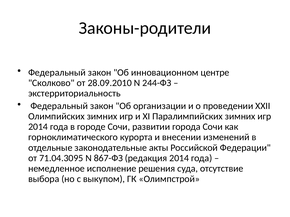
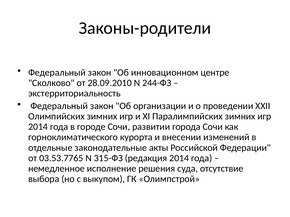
71.04.3095: 71.04.3095 -> 03.53.7765
867-ФЗ: 867-ФЗ -> 315-ФЗ
